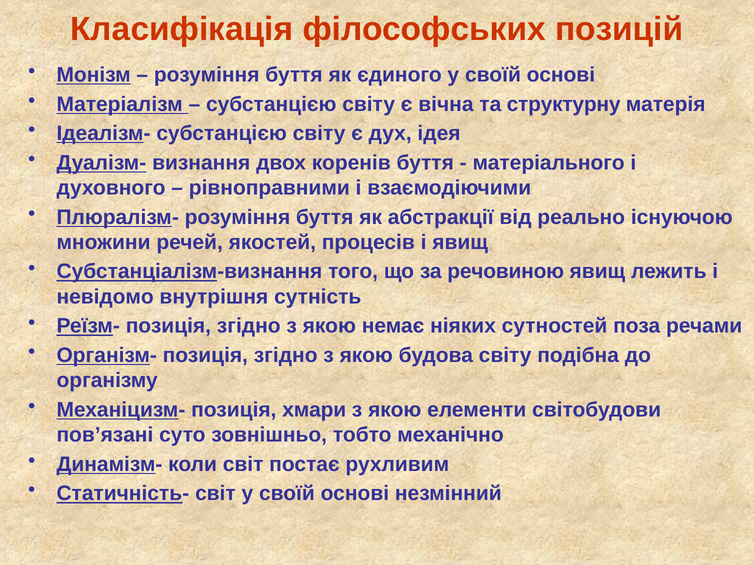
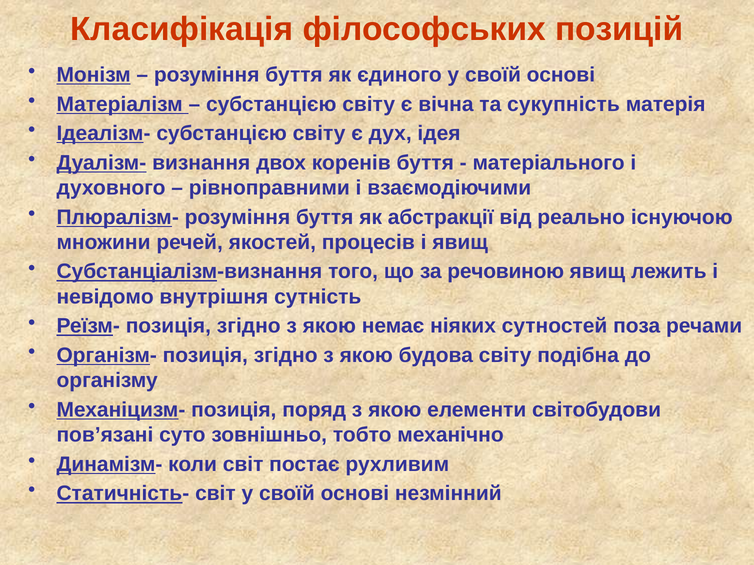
структурну: структурну -> сукупність
хмари: хмари -> поряд
